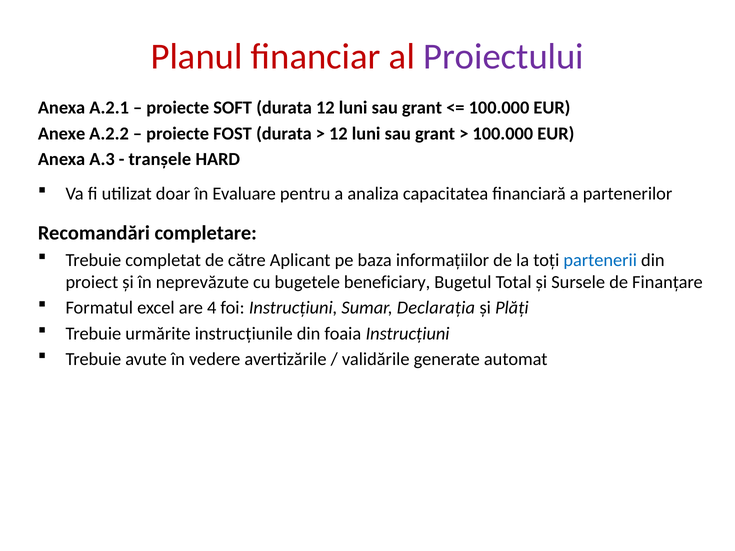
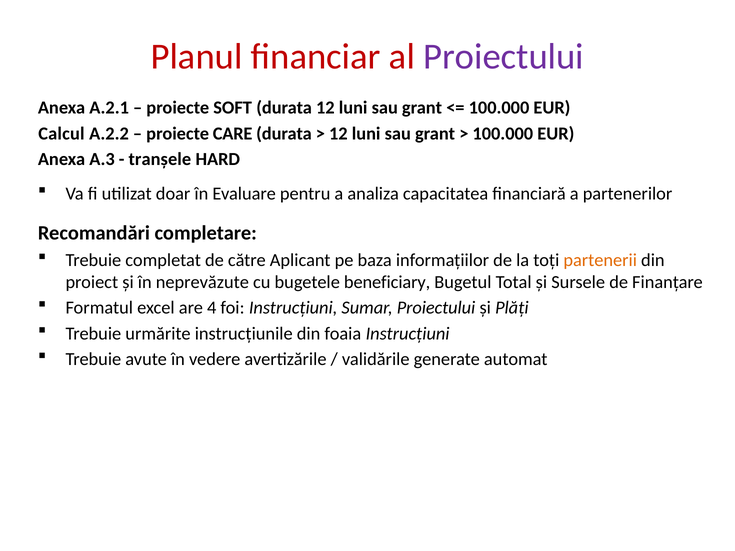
Anexe: Anexe -> Calcul
FOST: FOST -> CARE
partenerii colour: blue -> orange
Sumar Declarația: Declarația -> Proiectului
